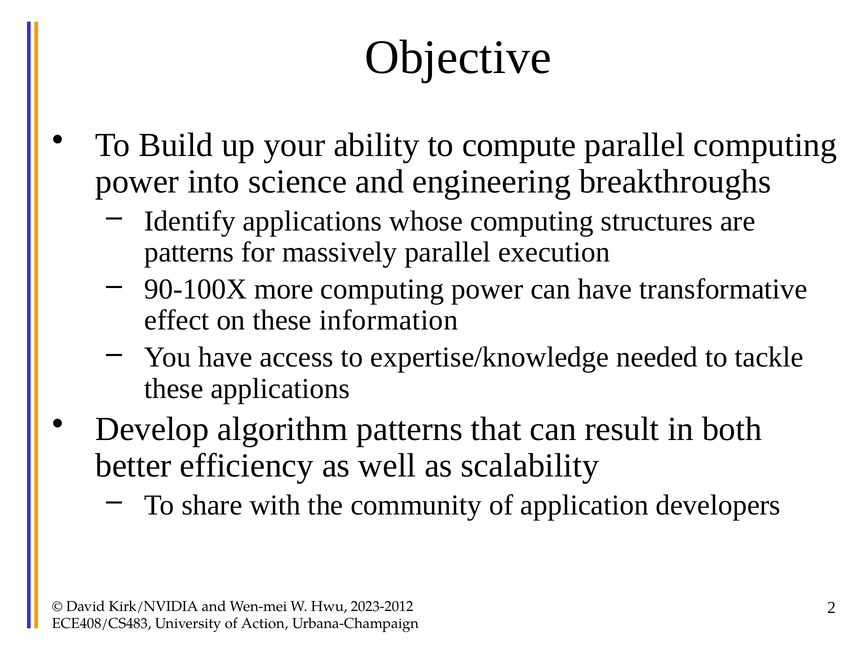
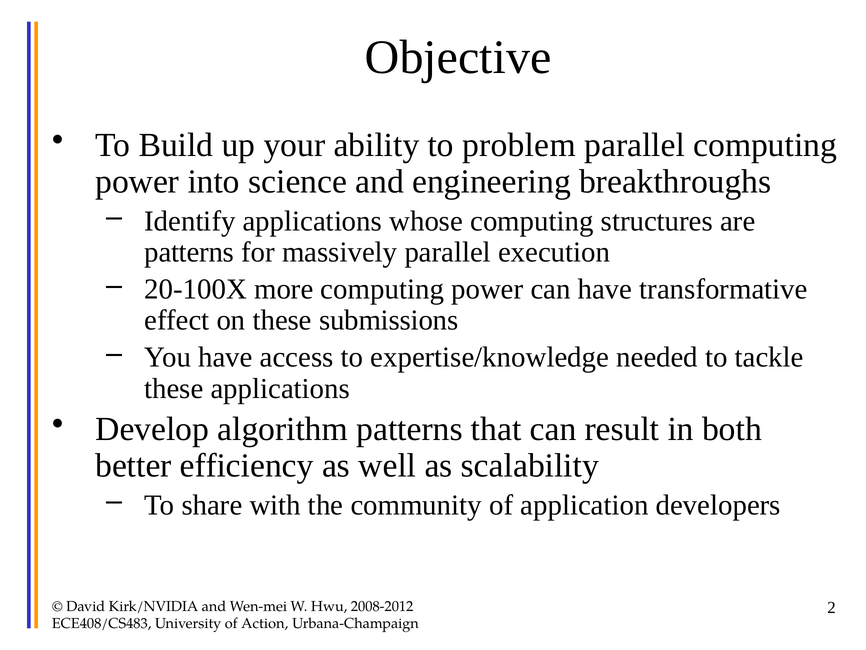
compute: compute -> problem
90-100X: 90-100X -> 20-100X
information: information -> submissions
2023-2012: 2023-2012 -> 2008-2012
